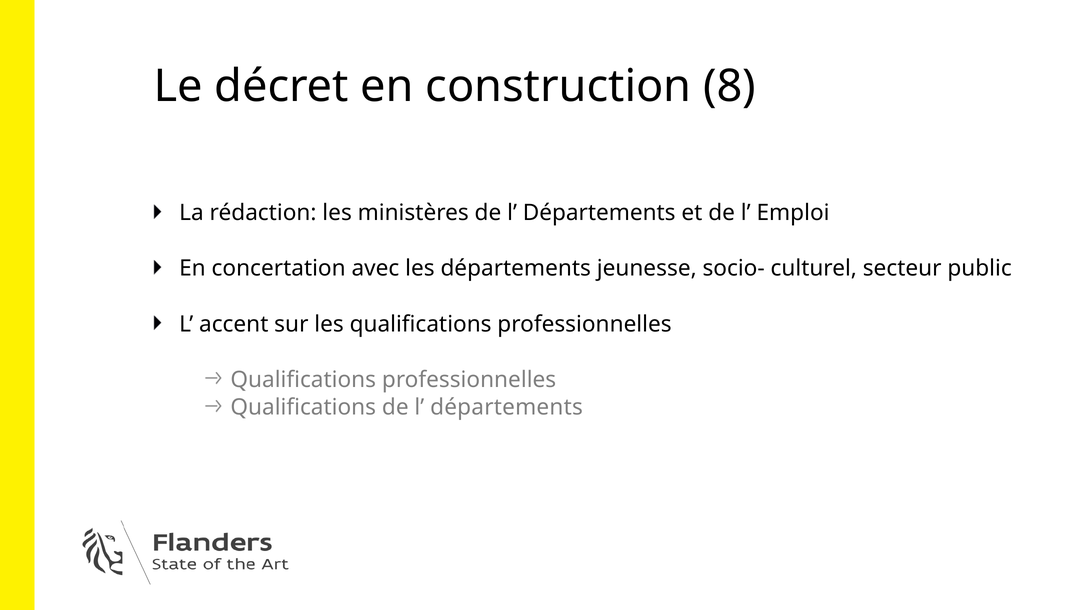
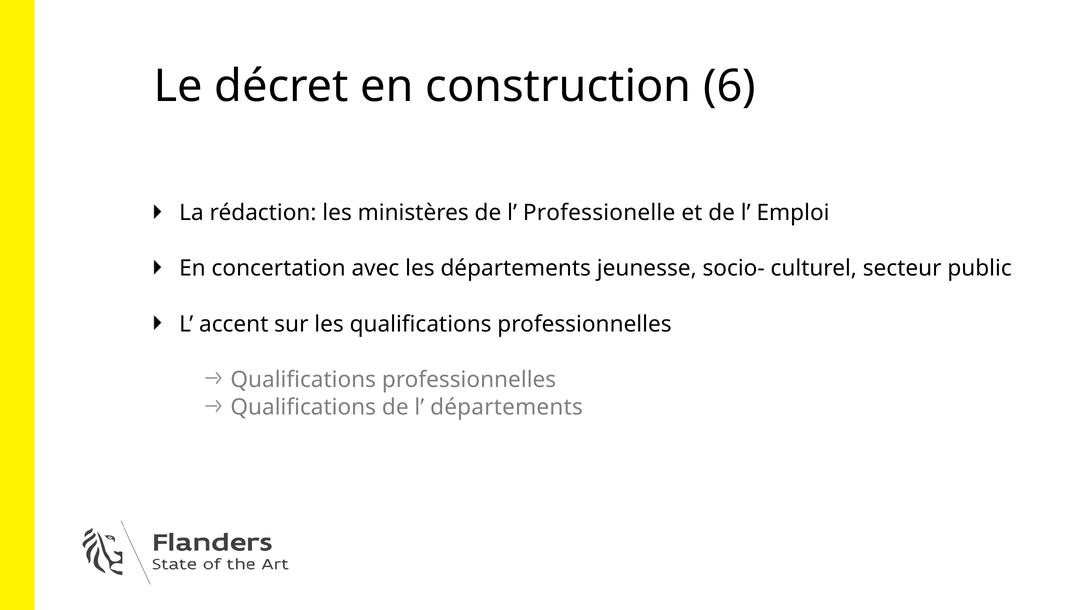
8: 8 -> 6
ministères de l Départements: Départements -> Professionelle
